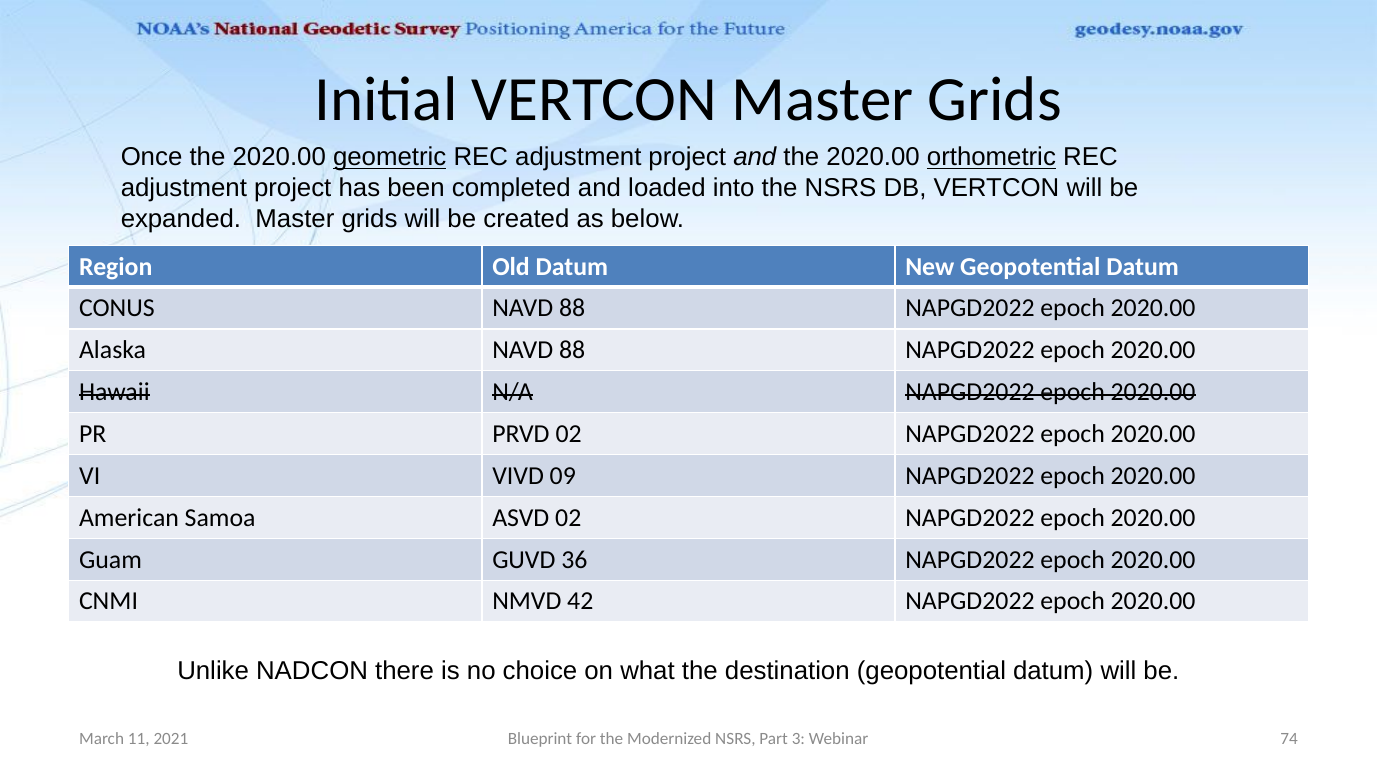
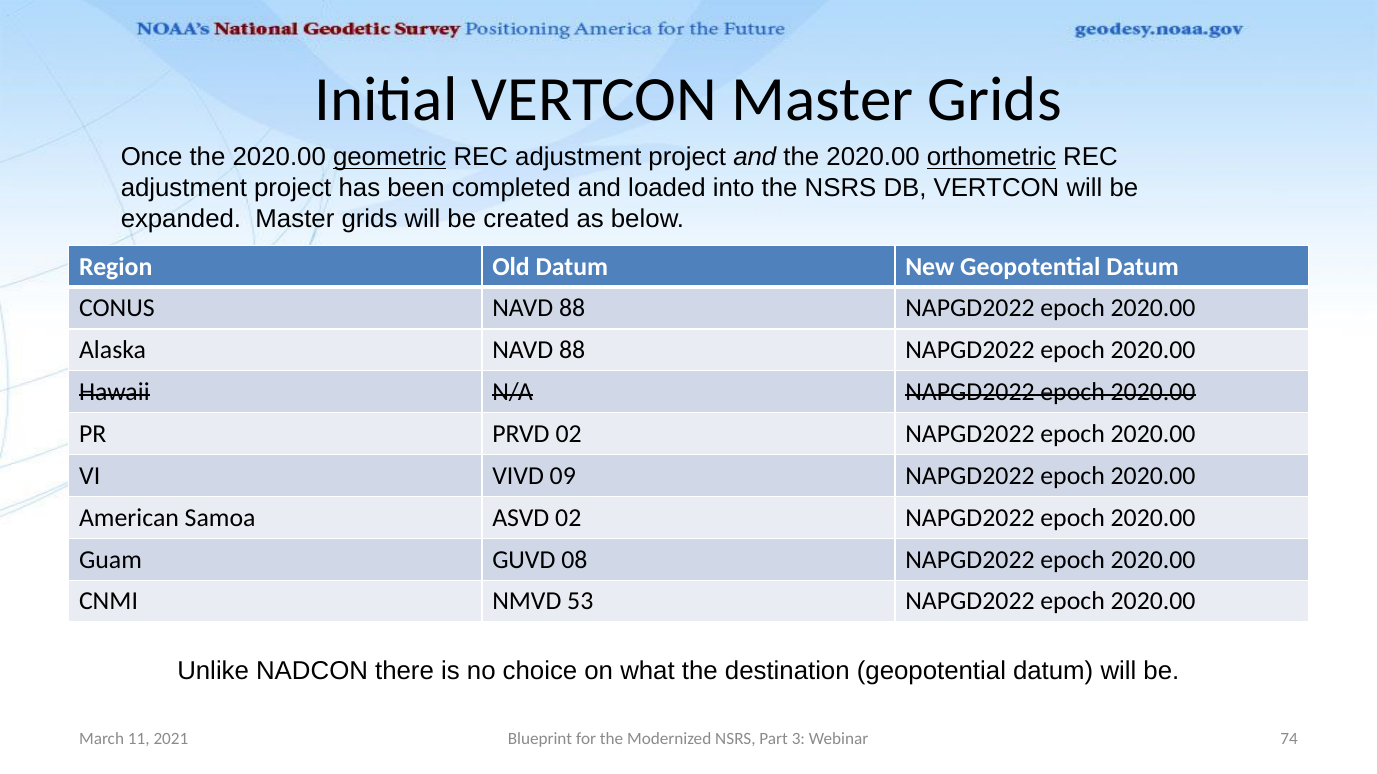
36: 36 -> 08
42: 42 -> 53
